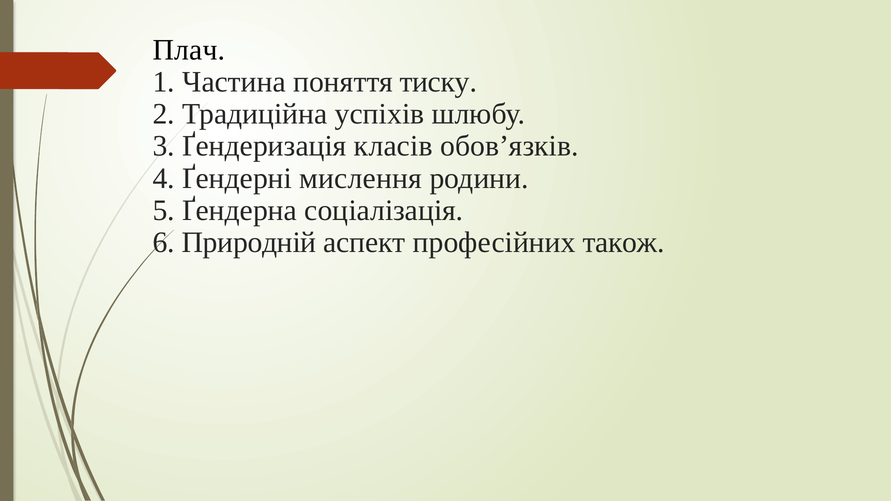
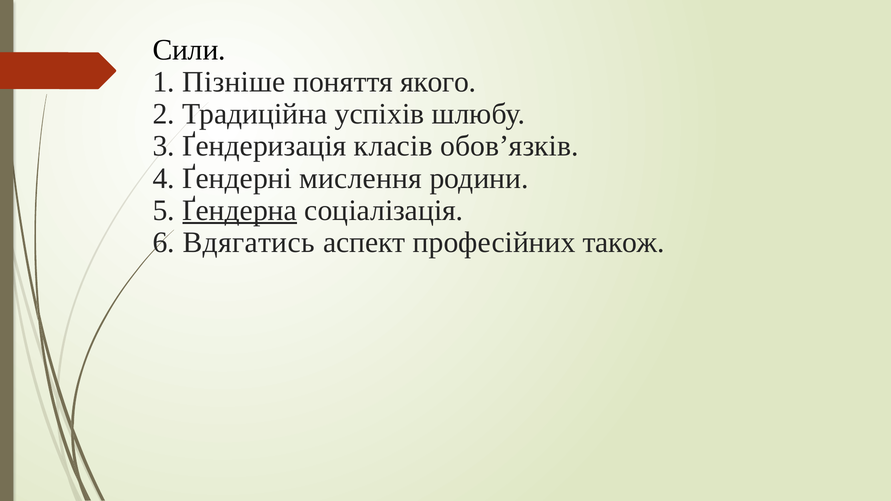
Плач: Плач -> Сили
Частина: Частина -> Пізніше
тиску: тиску -> якого
Ґендерна underline: none -> present
Природній: Природній -> Вдягатись
